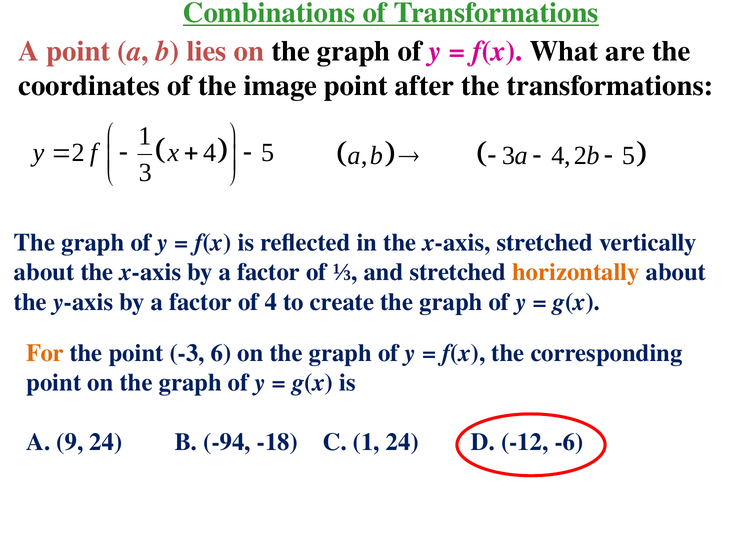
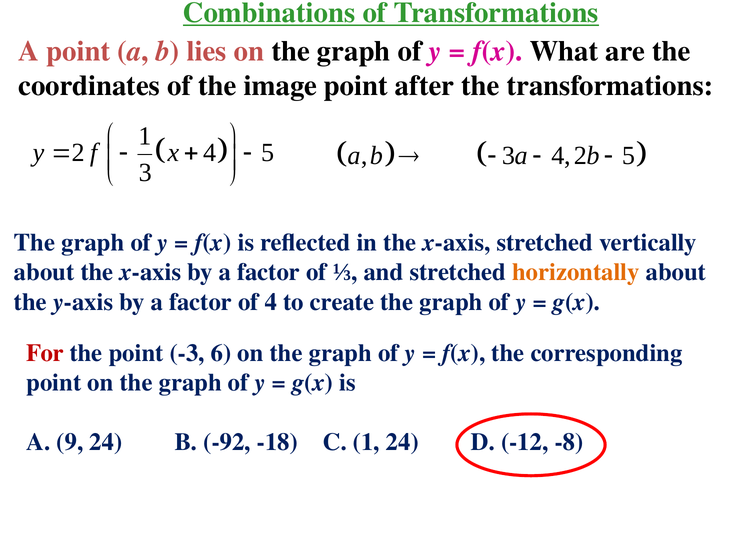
For colour: orange -> red
-94: -94 -> -92
-6: -6 -> -8
